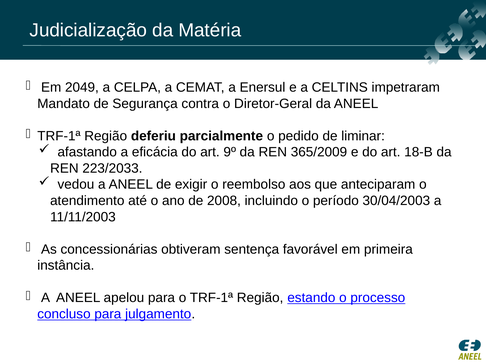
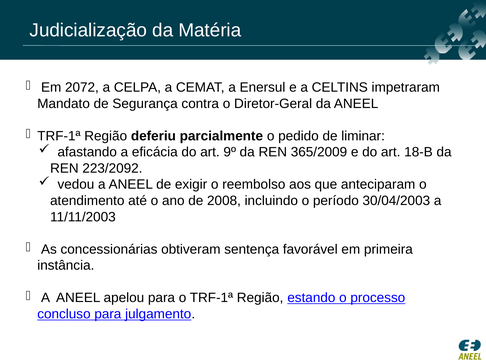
2049: 2049 -> 2072
223/2033: 223/2033 -> 223/2092
